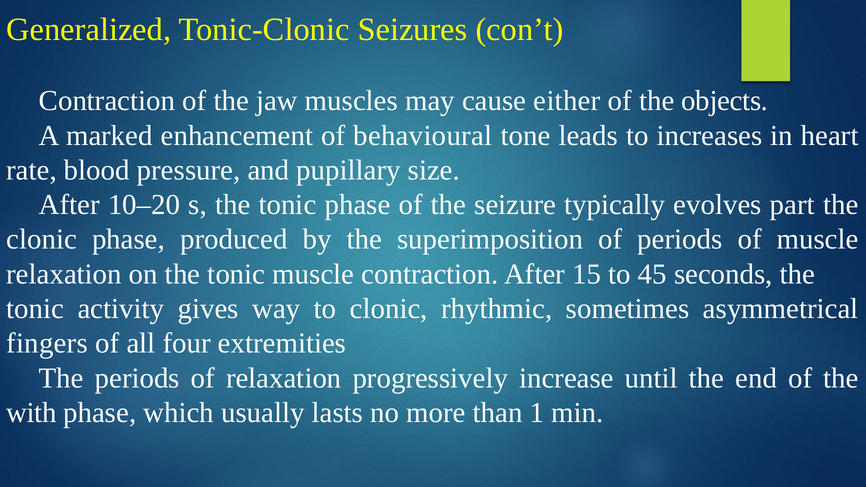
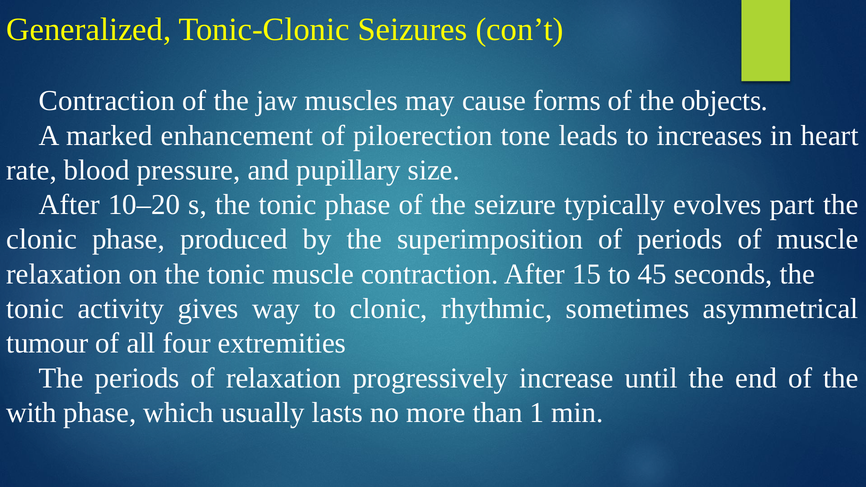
either: either -> forms
behavioural: behavioural -> piloerection
fingers: fingers -> tumour
